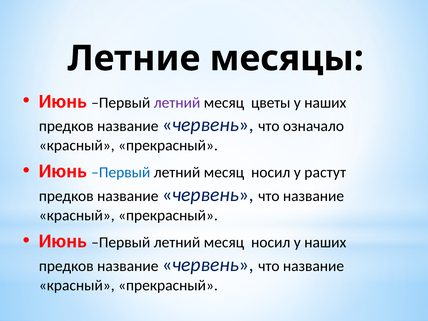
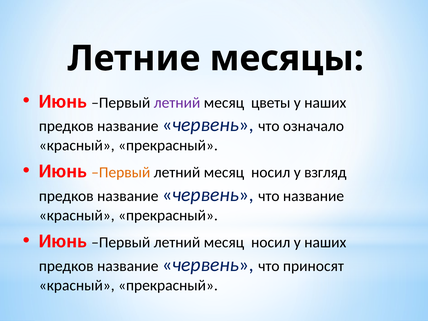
Первый at (121, 172) colour: blue -> orange
растут: растут -> взгляд
название at (313, 266): название -> приносят
